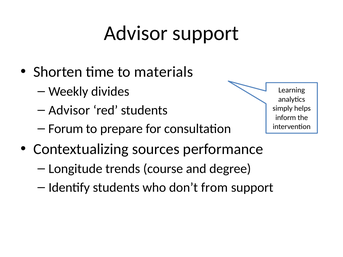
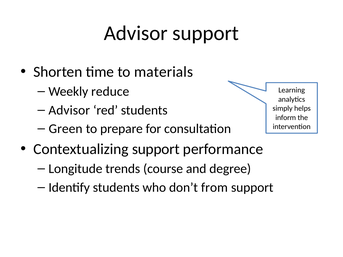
divides: divides -> reduce
Forum: Forum -> Green
Contextualizing sources: sources -> support
